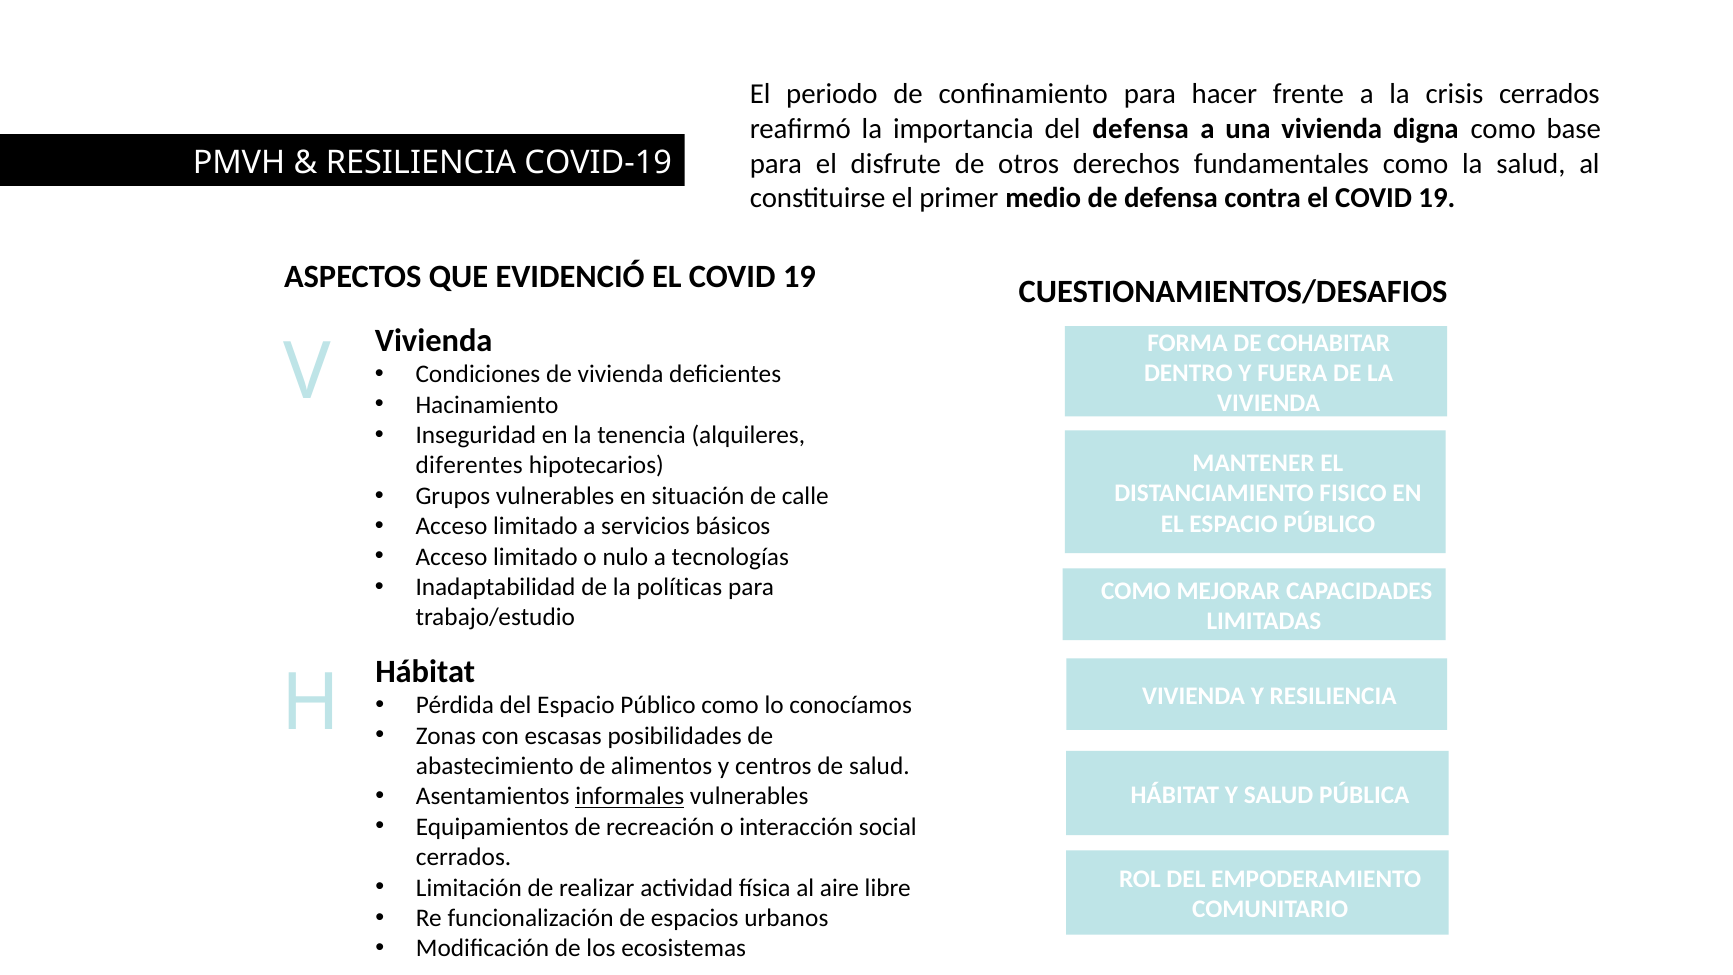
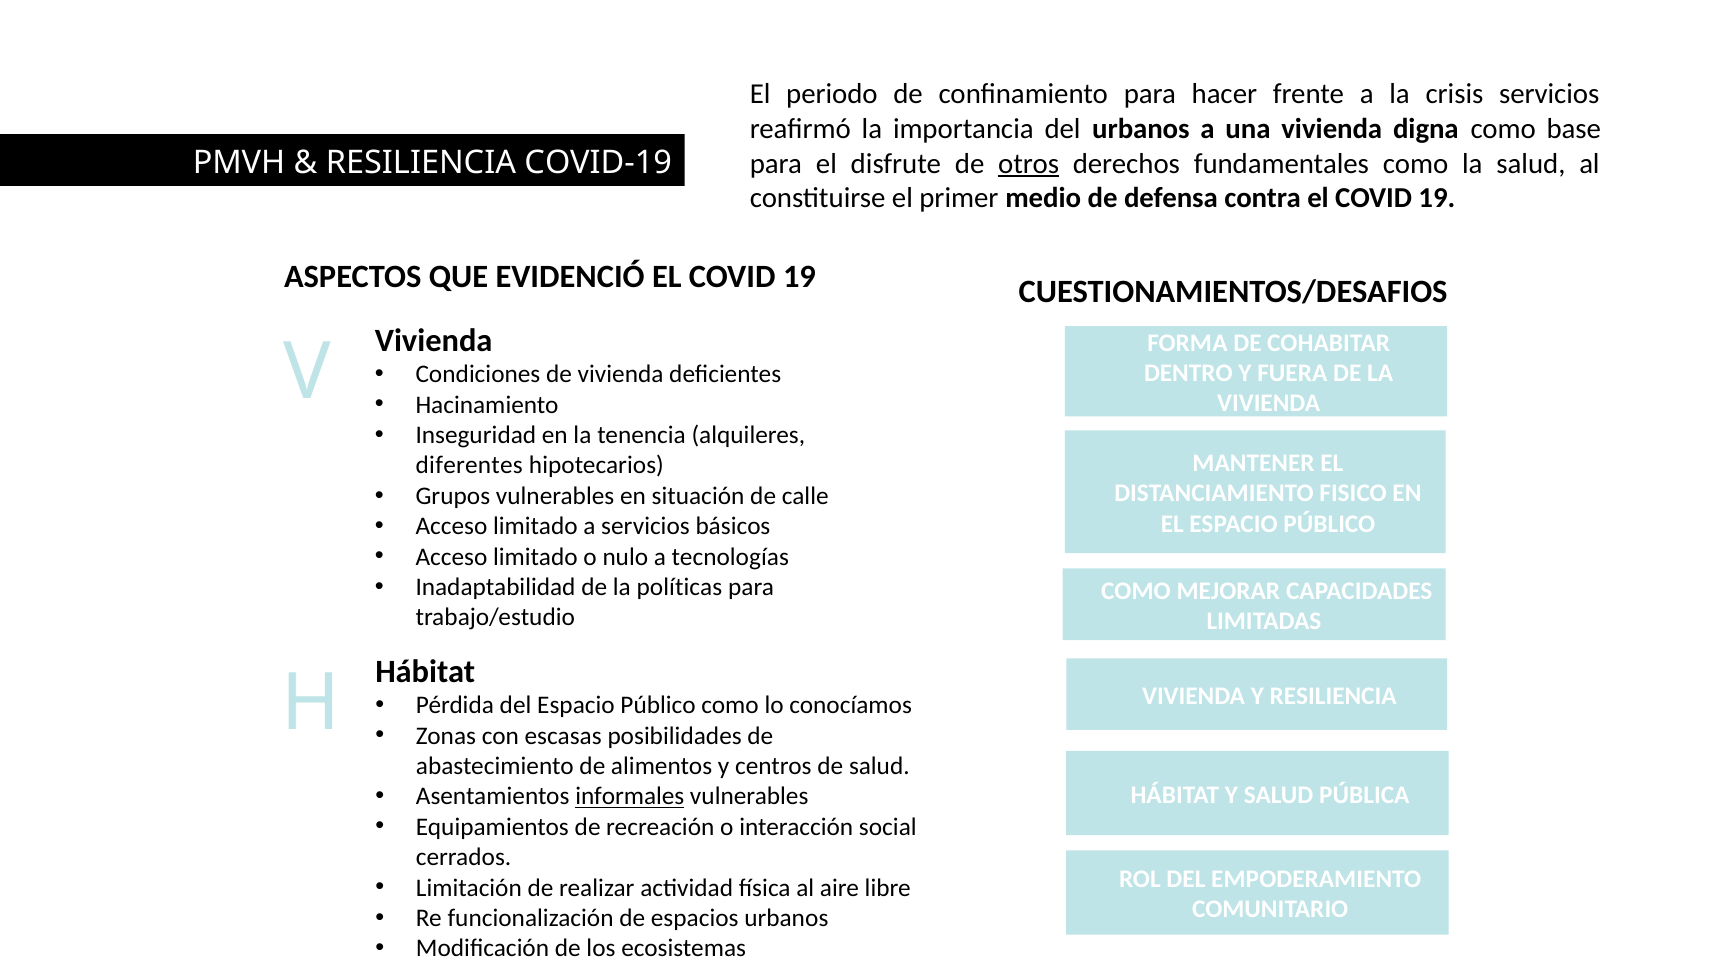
crisis cerrados: cerrados -> servicios
del defensa: defensa -> urbanos
otros underline: none -> present
